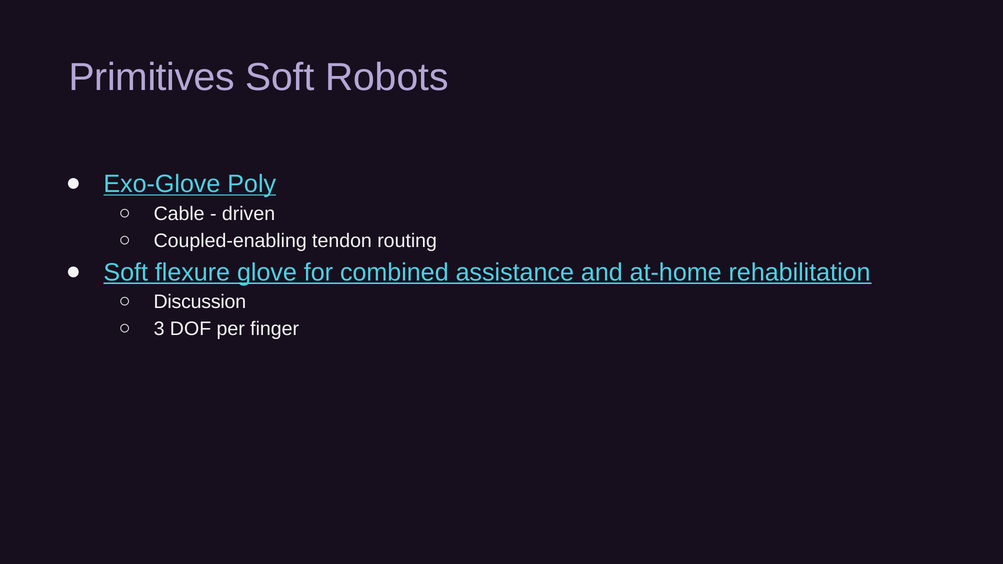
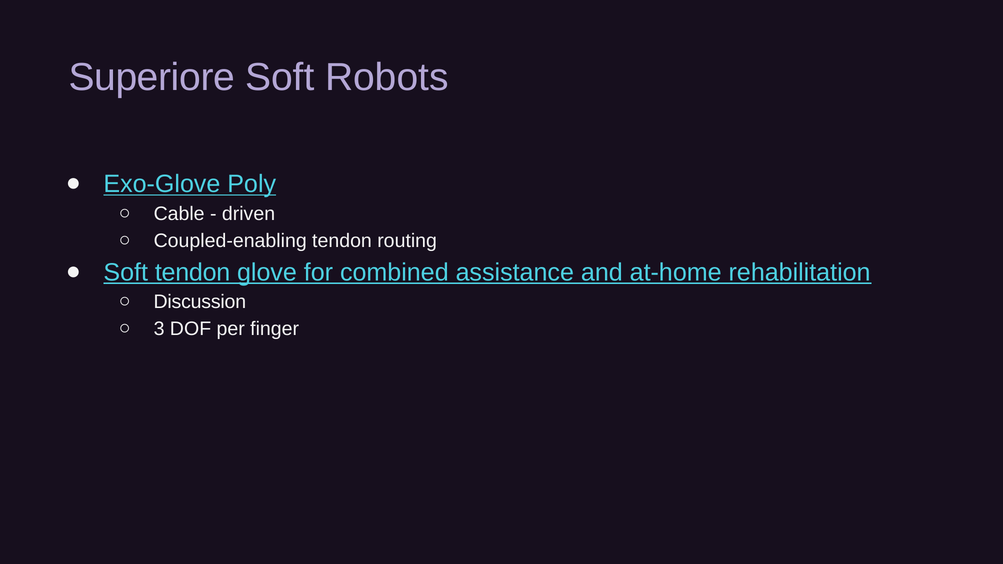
Primitives: Primitives -> Superiore
Soft flexure: flexure -> tendon
